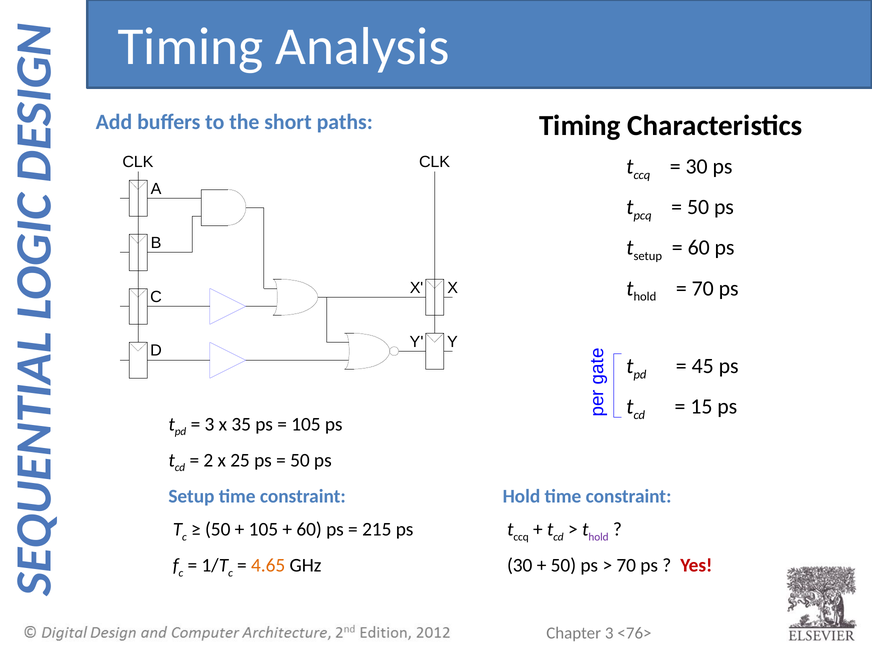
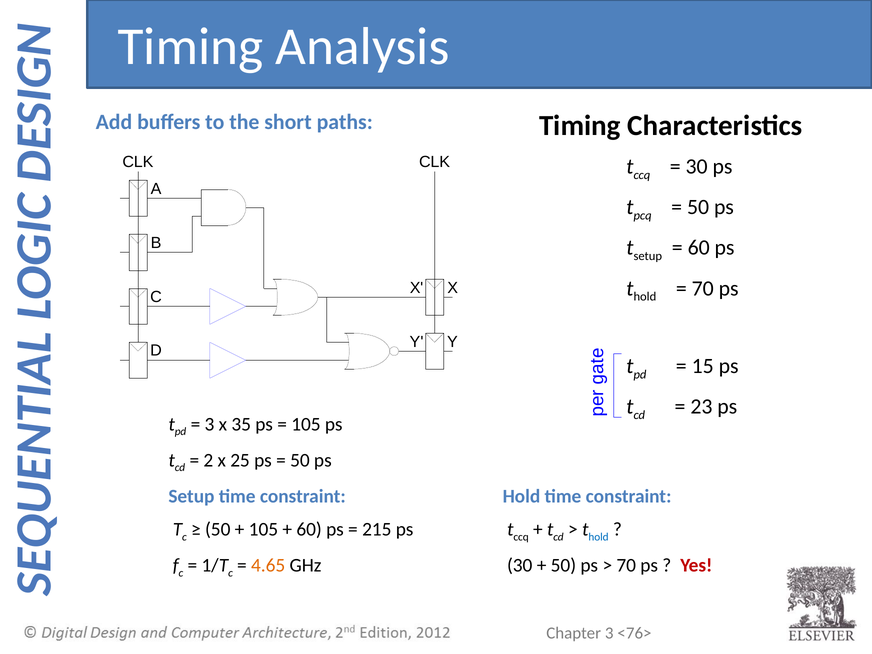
45: 45 -> 15
15: 15 -> 23
hold at (599, 537) colour: purple -> blue
